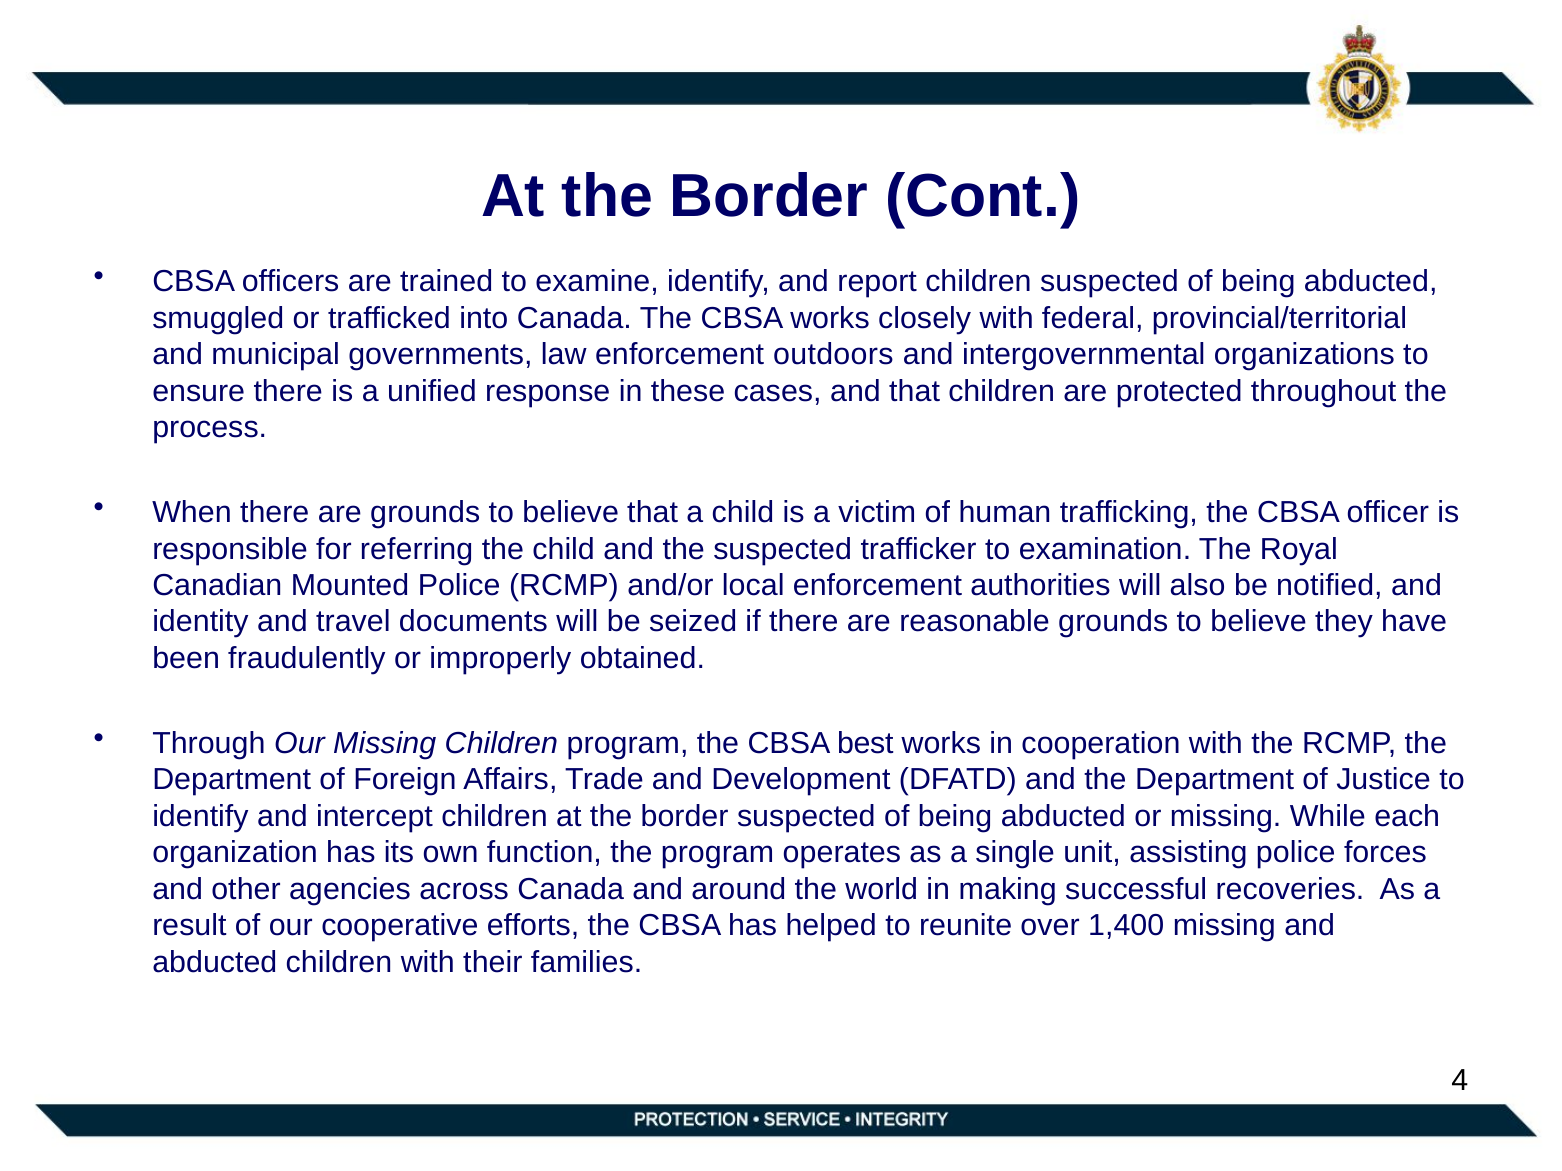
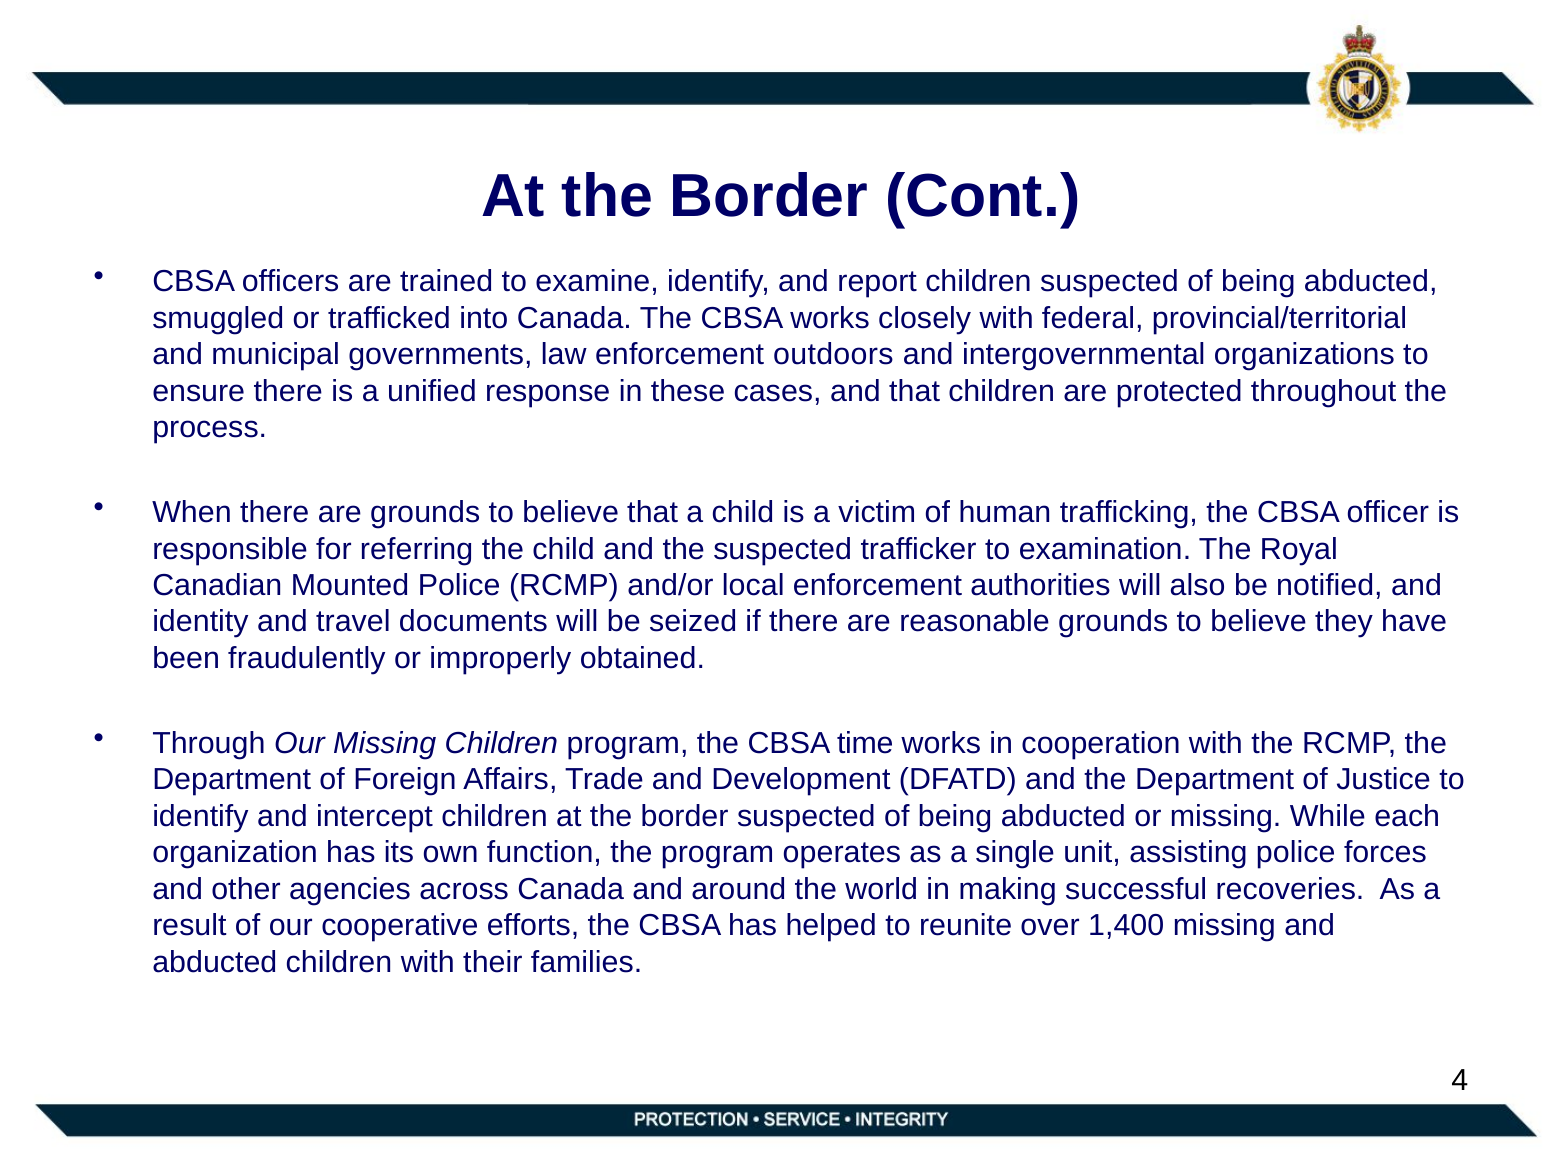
best: best -> time
